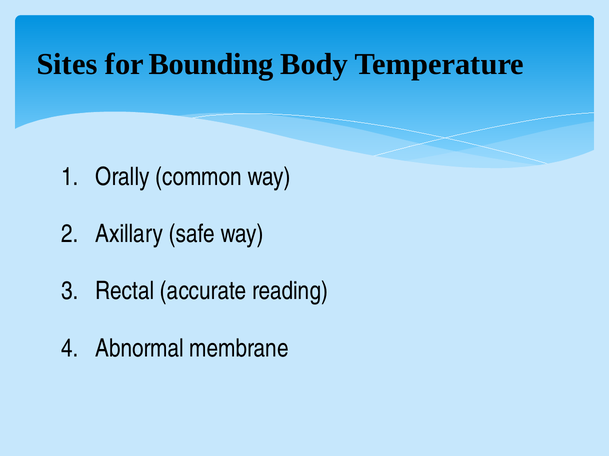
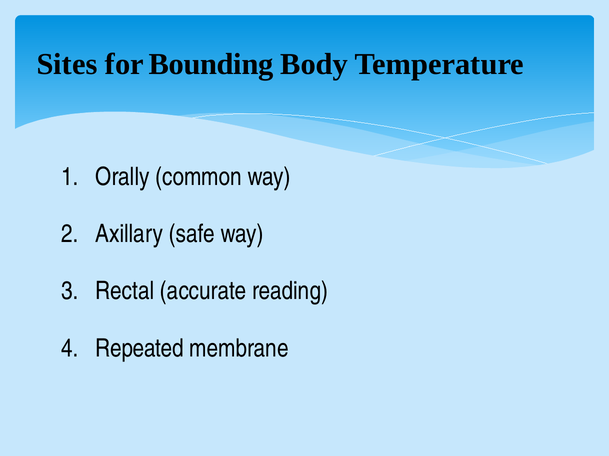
Abnormal: Abnormal -> Repeated
